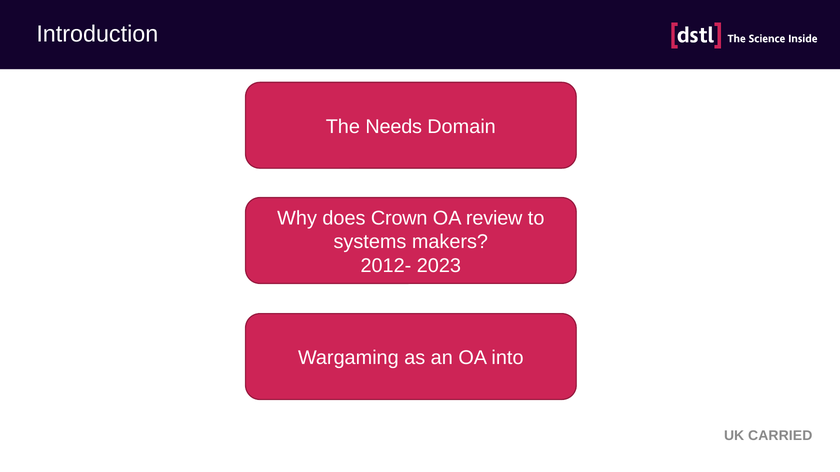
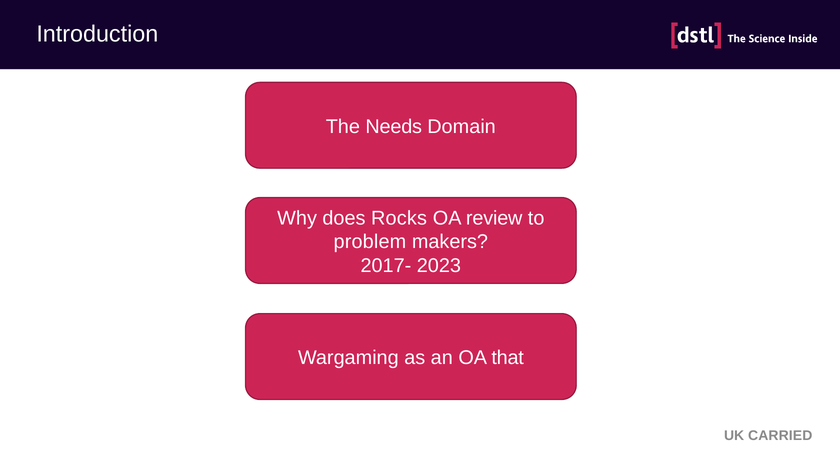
Crown: Crown -> Rocks
systems: systems -> problem
2012-: 2012- -> 2017-
into: into -> that
